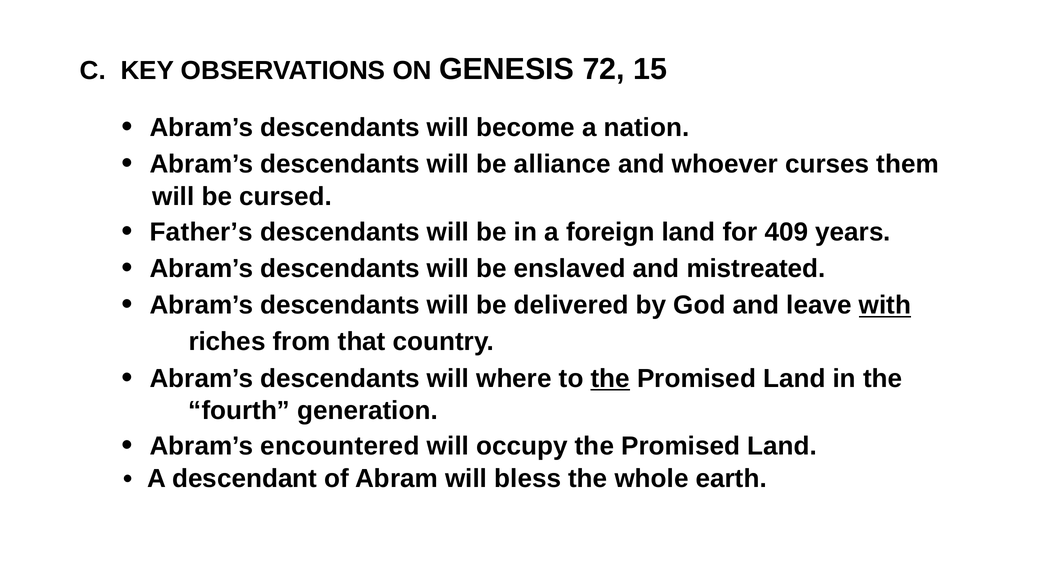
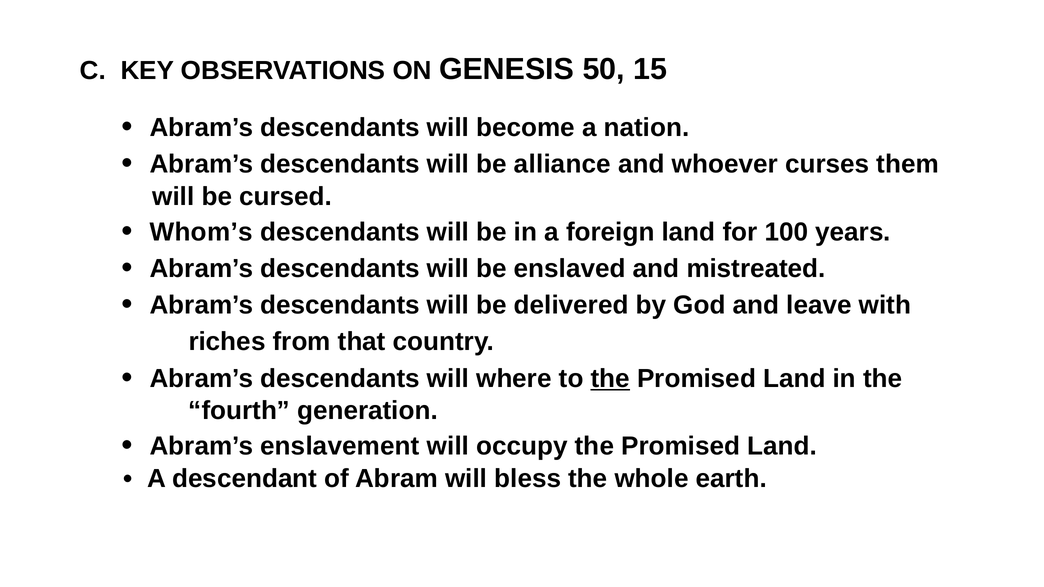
72: 72 -> 50
Father’s: Father’s -> Whom’s
409: 409 -> 100
with underline: present -> none
encountered: encountered -> enslavement
